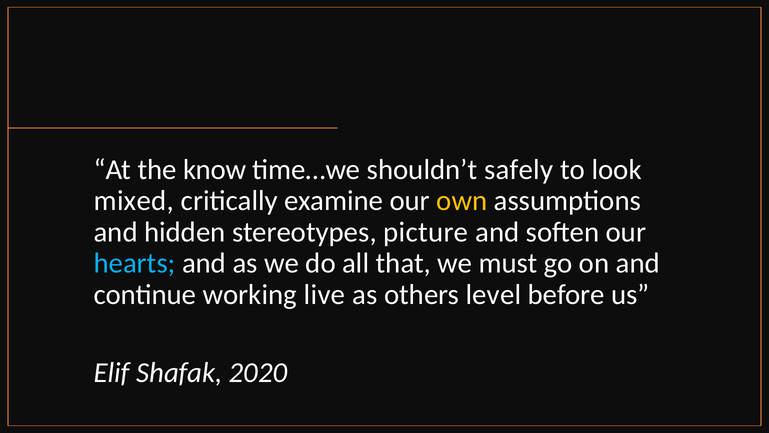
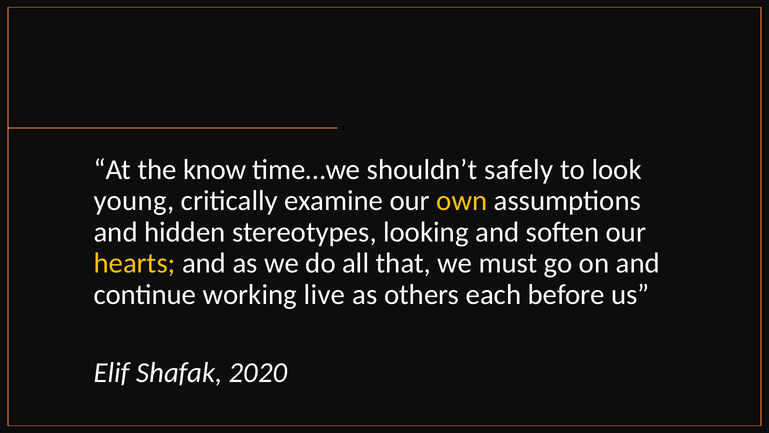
mixed: mixed -> young
picture: picture -> looking
hearts colour: light blue -> yellow
level: level -> each
